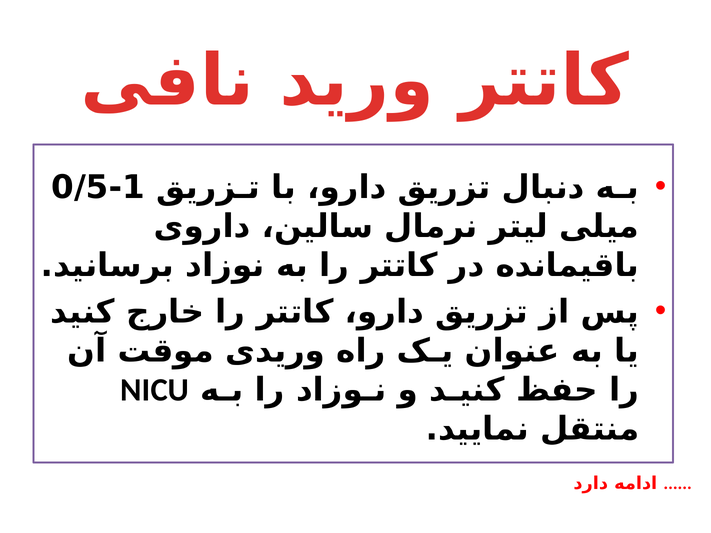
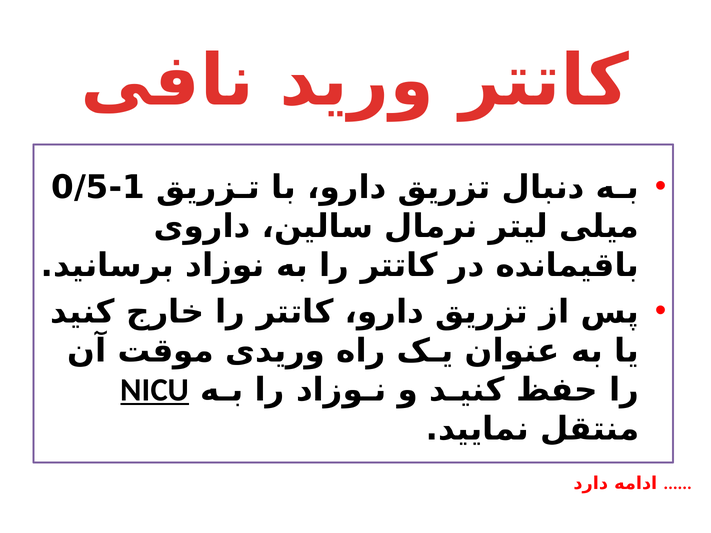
NICU underline: none -> present
